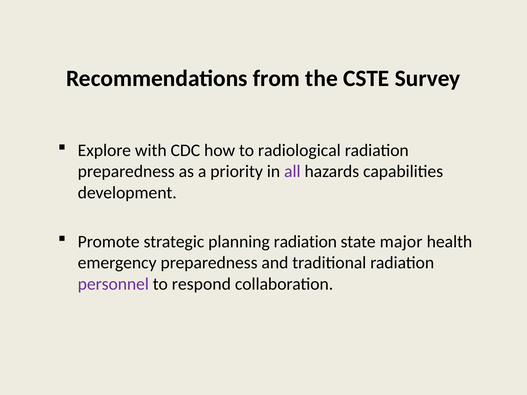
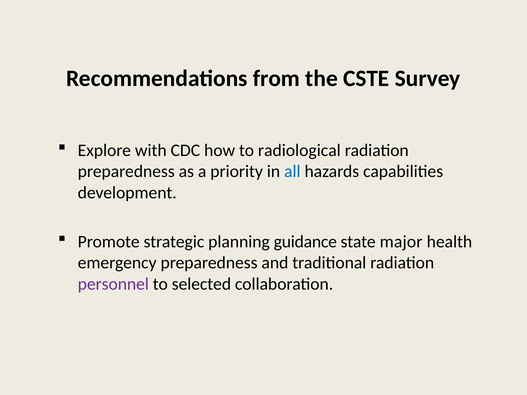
all colour: purple -> blue
planning radiation: radiation -> guidance
respond: respond -> selected
